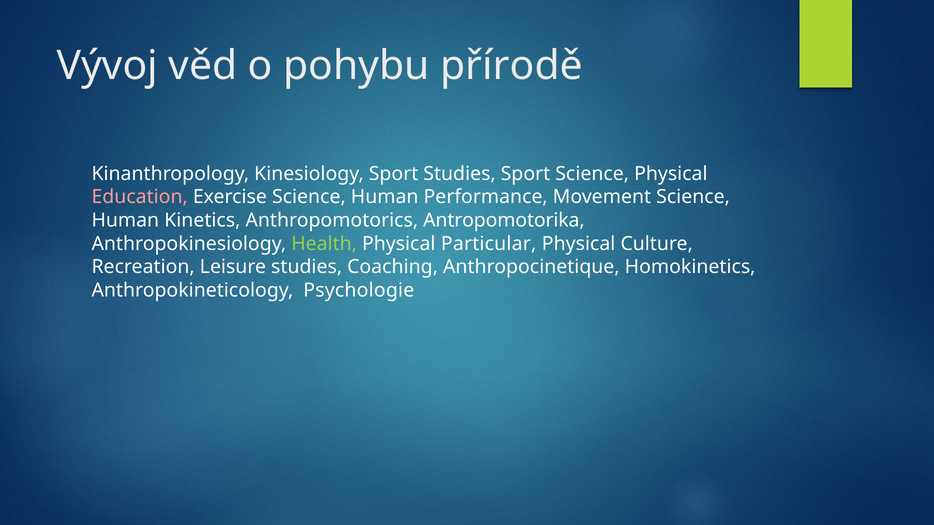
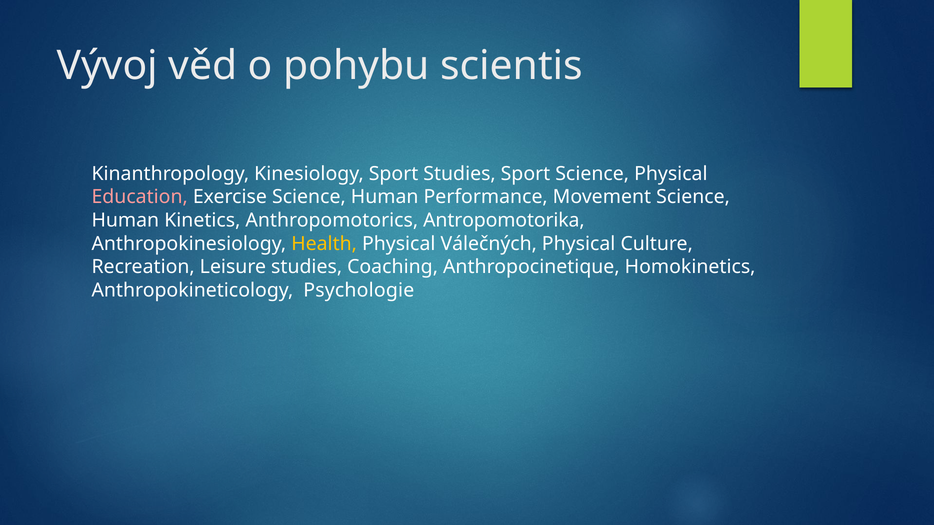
přírodě: přírodě -> scientis
Health colour: light green -> yellow
Particular: Particular -> Válečných
